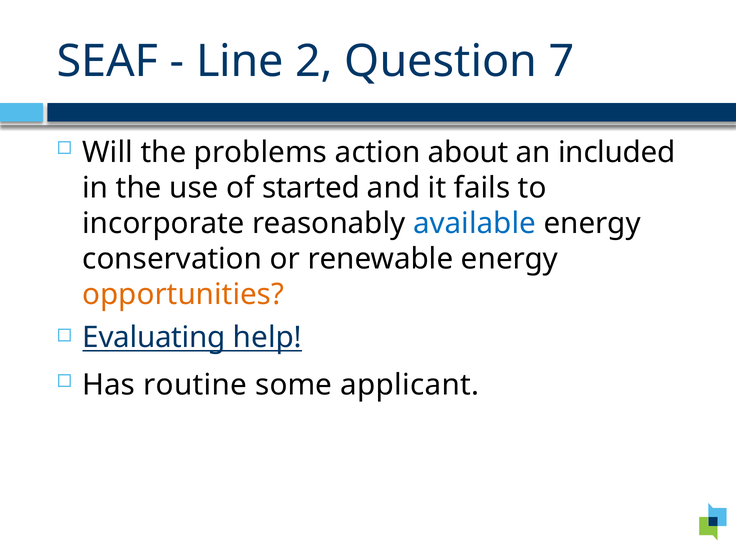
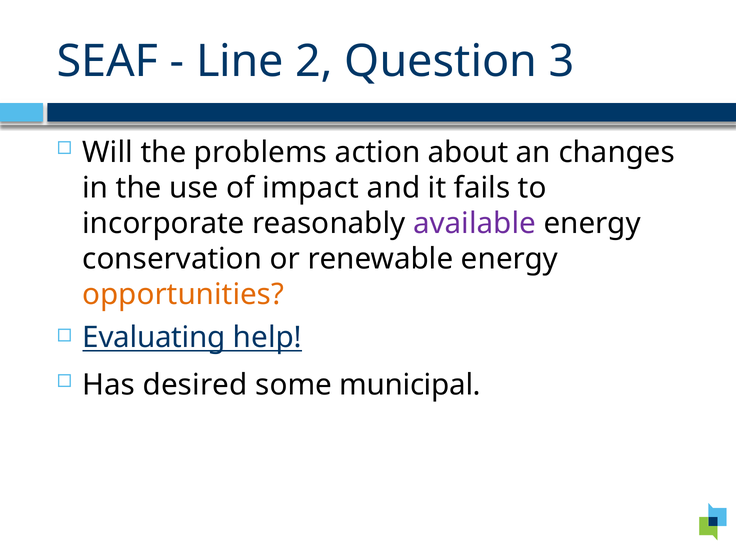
7: 7 -> 3
included: included -> changes
started: started -> impact
available colour: blue -> purple
routine: routine -> desired
applicant: applicant -> municipal
